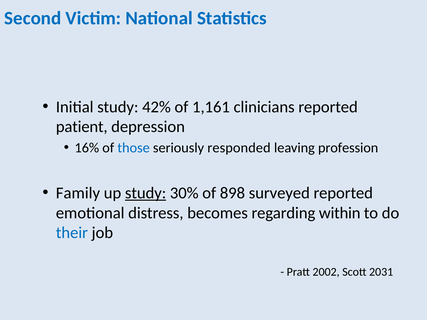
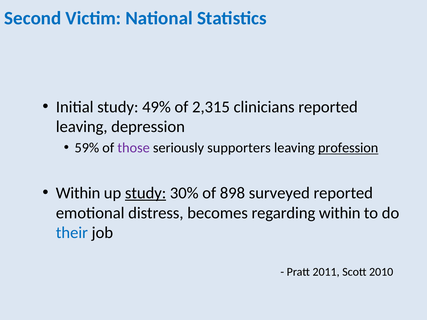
42%: 42% -> 49%
1,161: 1,161 -> 2,315
patient at (82, 127): patient -> leaving
16%: 16% -> 59%
those colour: blue -> purple
responded: responded -> supporters
profession underline: none -> present
Family at (78, 193): Family -> Within
2002: 2002 -> 2011
2031: 2031 -> 2010
